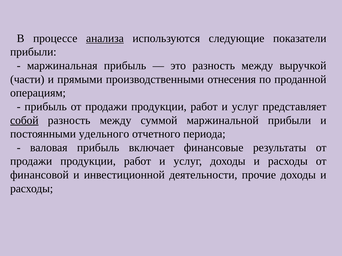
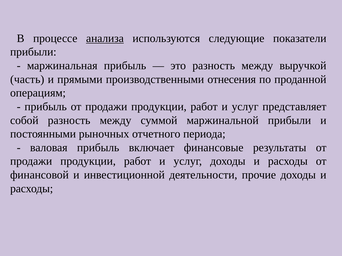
части: части -> часть
собой underline: present -> none
удельного: удельного -> рыночных
